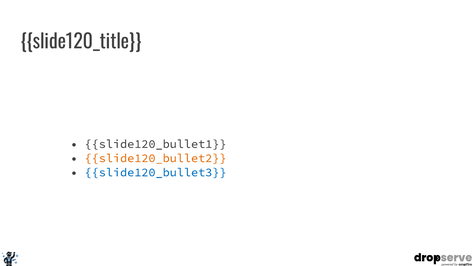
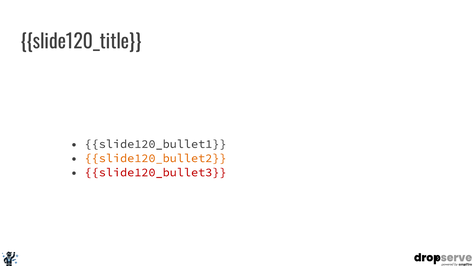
slide120_bullet3 colour: blue -> red
